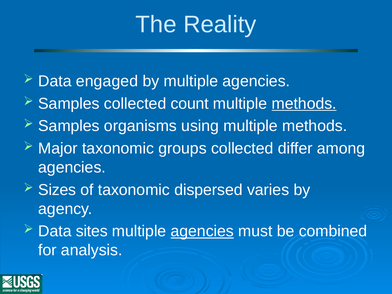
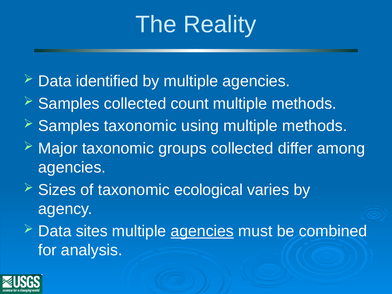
engaged: engaged -> identified
methods at (304, 104) underline: present -> none
Samples organisms: organisms -> taxonomic
dispersed: dispersed -> ecological
